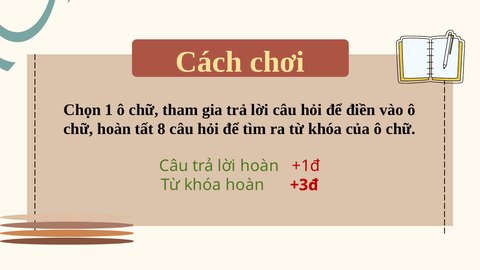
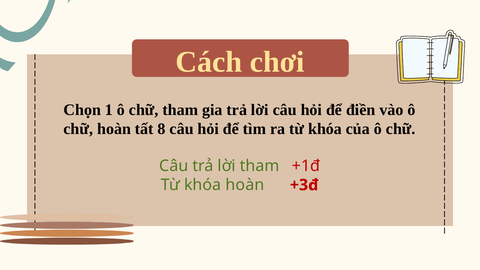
lời hoàn: hoàn -> tham
